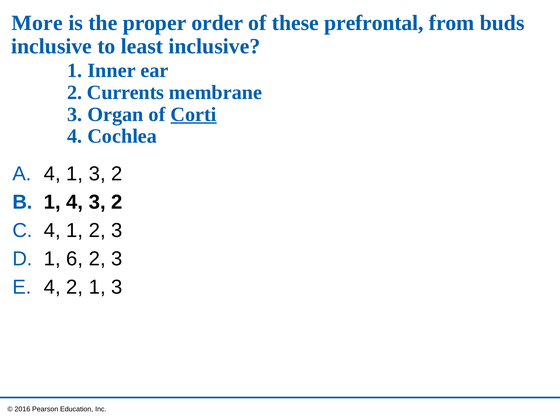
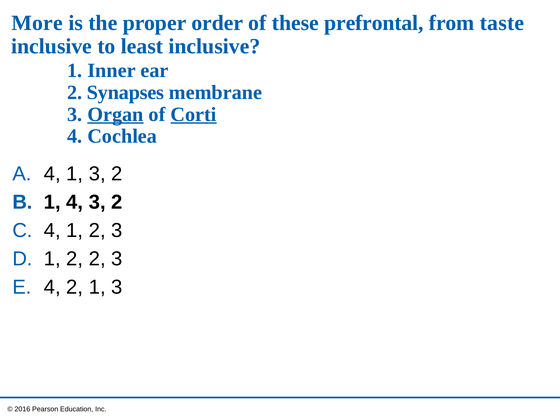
buds: buds -> taste
Currents: Currents -> Synapses
Organ underline: none -> present
6 at (75, 259): 6 -> 2
